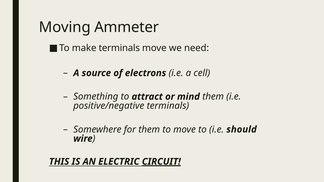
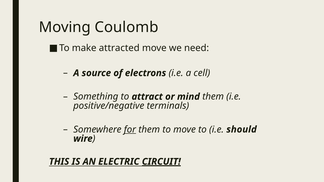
Ammeter: Ammeter -> Coulomb
make terminals: terminals -> attracted
for underline: none -> present
